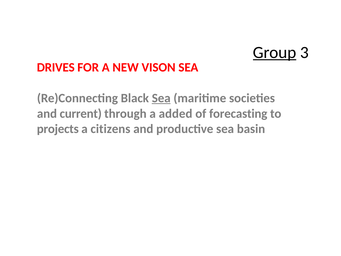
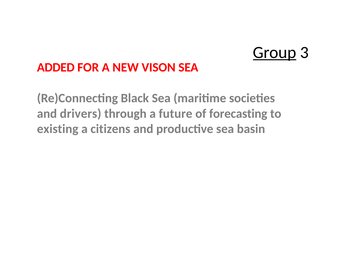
DRIVES: DRIVES -> ADDED
Sea at (161, 98) underline: present -> none
current: current -> drivers
added: added -> future
projects: projects -> existing
